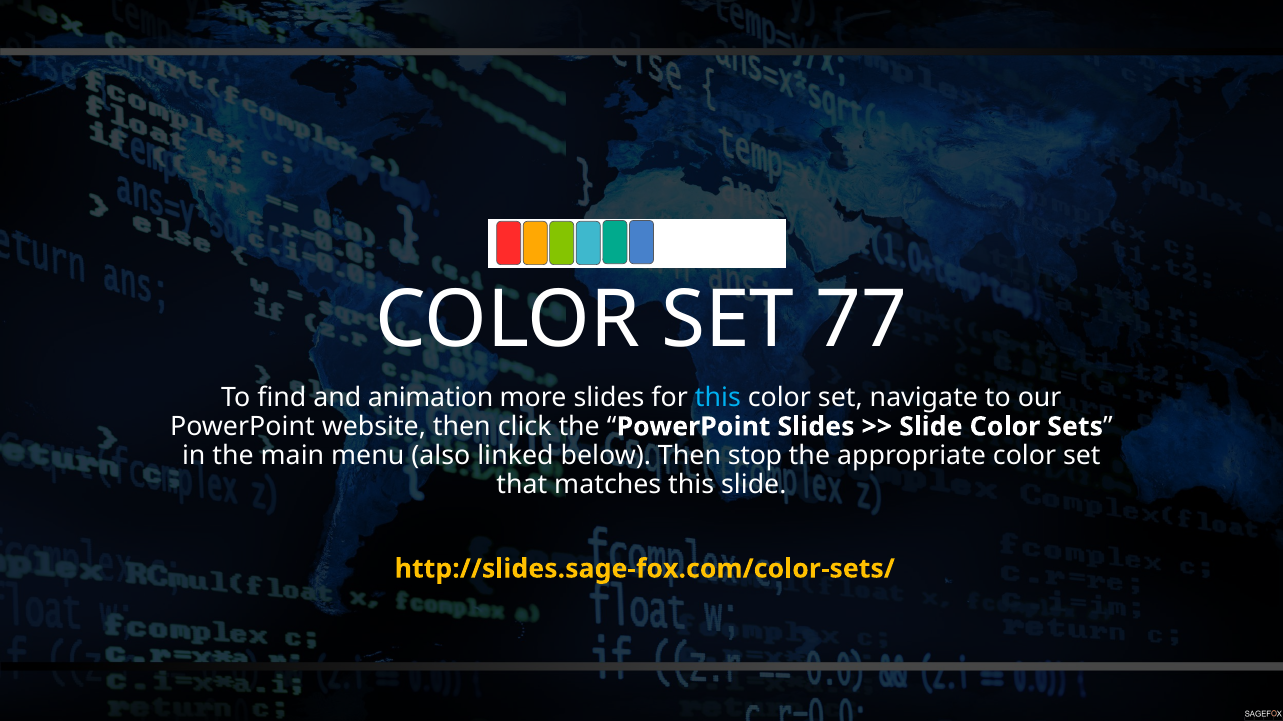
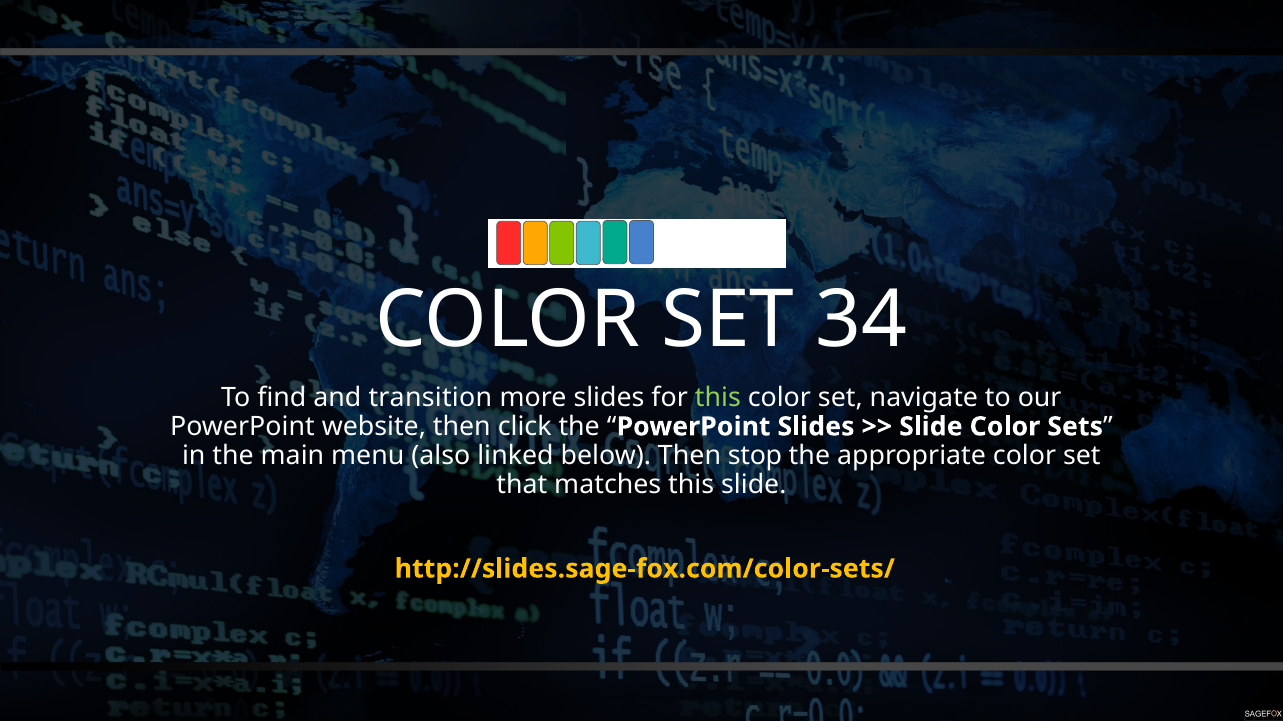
77: 77 -> 34
animation: animation -> transition
this at (718, 398) colour: light blue -> light green
